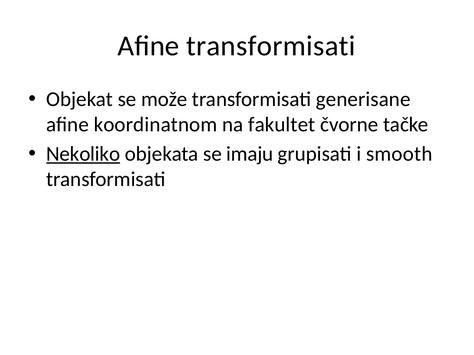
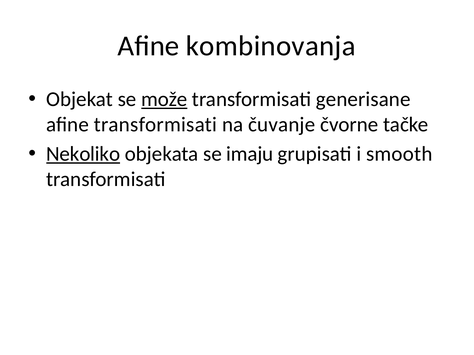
Afine transformisati: transformisati -> kombinovanja
može underline: none -> present
afine koordinatnom: koordinatnom -> transformisati
fakultet: fakultet -> čuvanje
